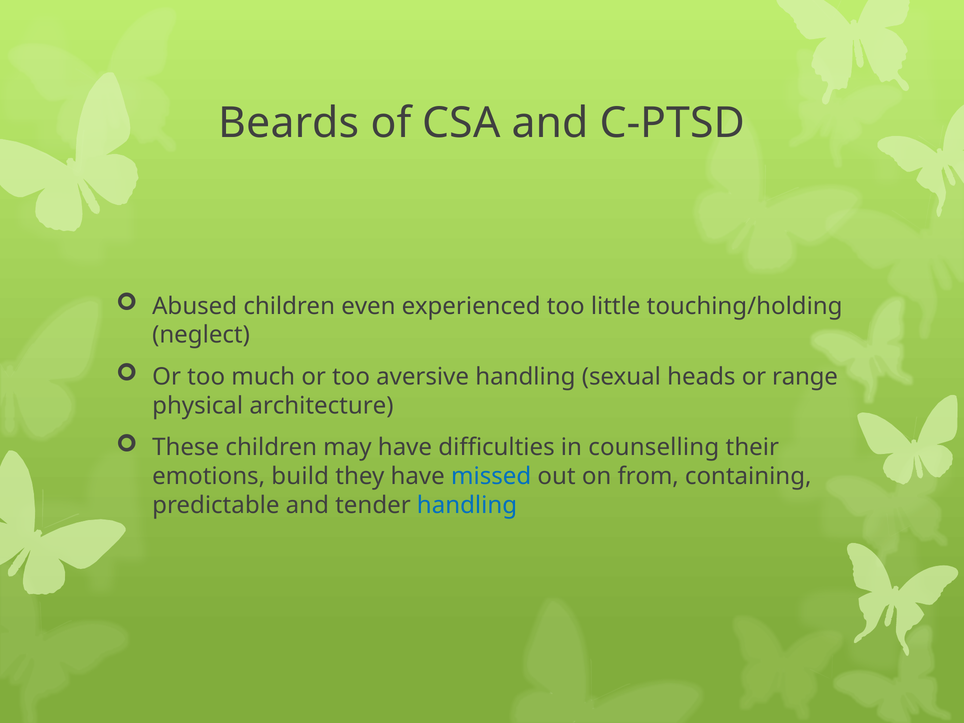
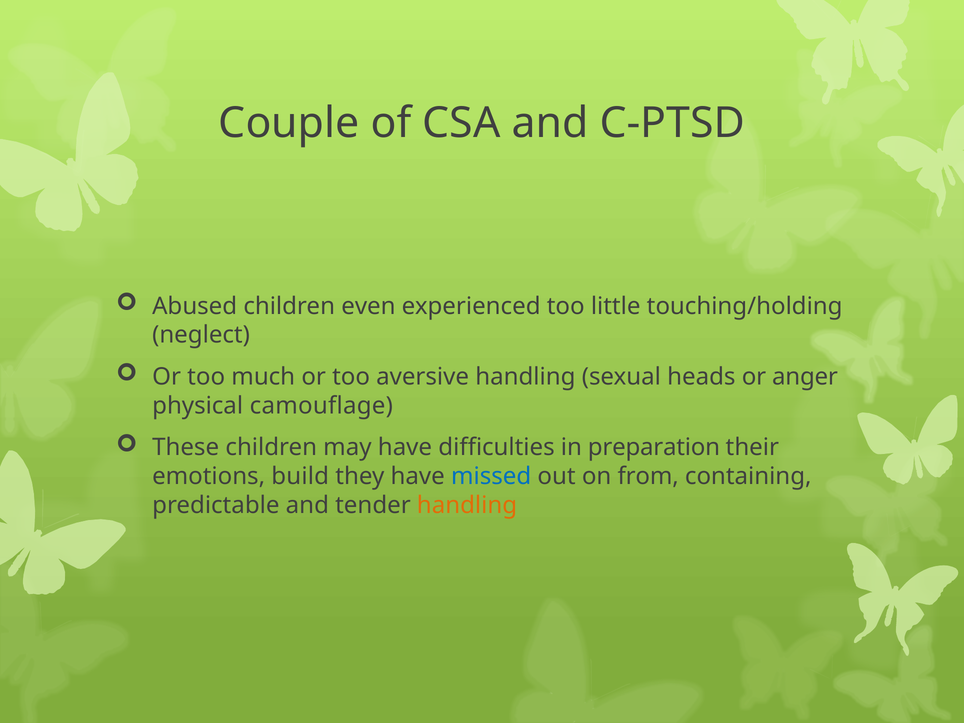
Beards: Beards -> Couple
range: range -> anger
architecture: architecture -> camouflage
counselling: counselling -> preparation
handling at (467, 505) colour: blue -> orange
